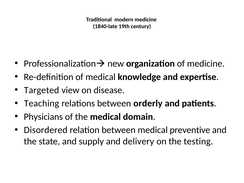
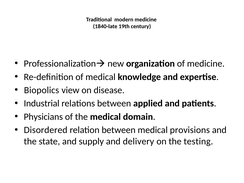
Targeted: Targeted -> Biopolics
Teaching: Teaching -> Industrial
orderly: orderly -> applied
preventive: preventive -> provisions
